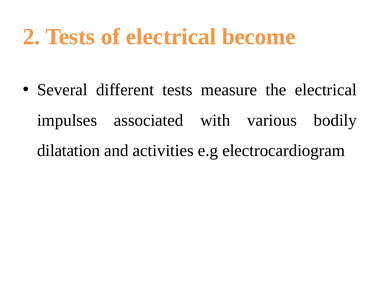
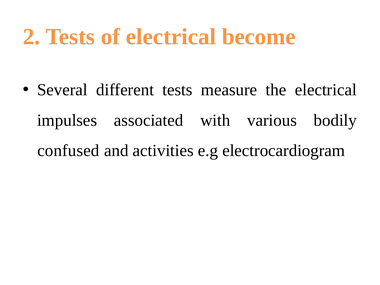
dilatation: dilatation -> confused
